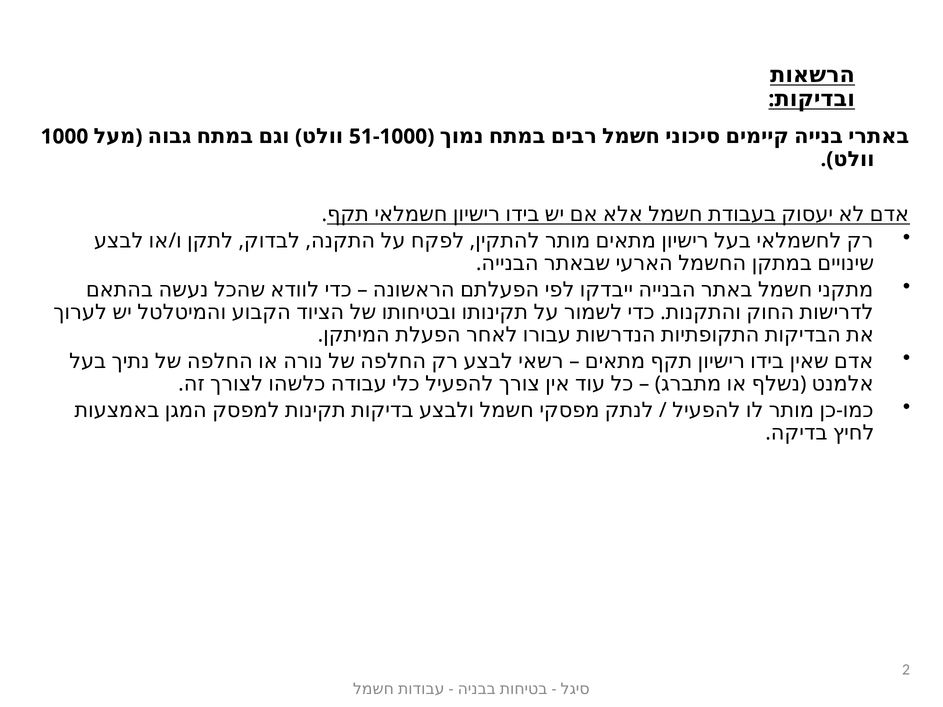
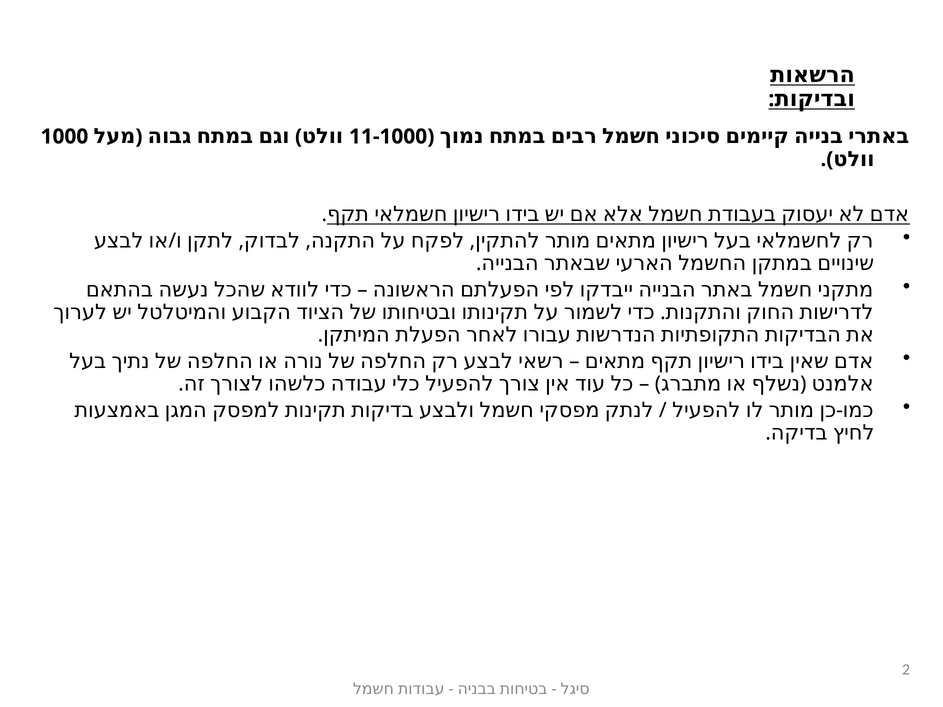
51-1000: 51-1000 -> 11-1000
